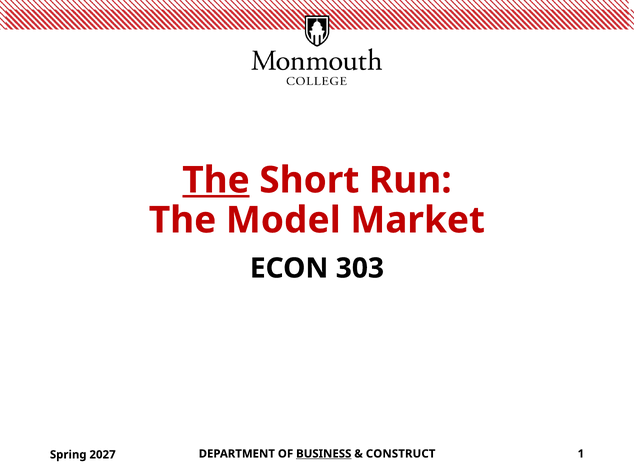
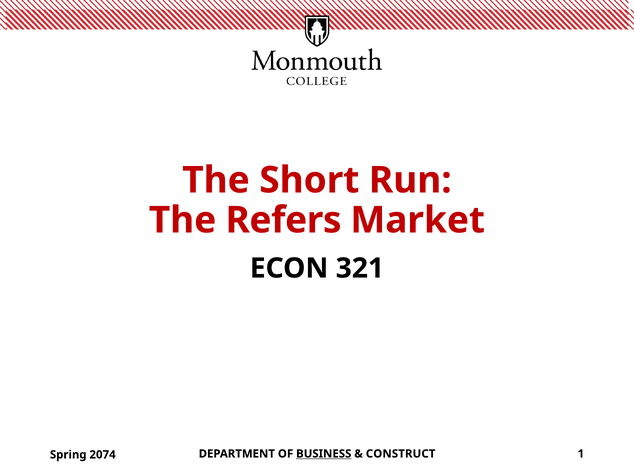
The at (216, 180) underline: present -> none
Model: Model -> Refers
303: 303 -> 321
2027: 2027 -> 2074
